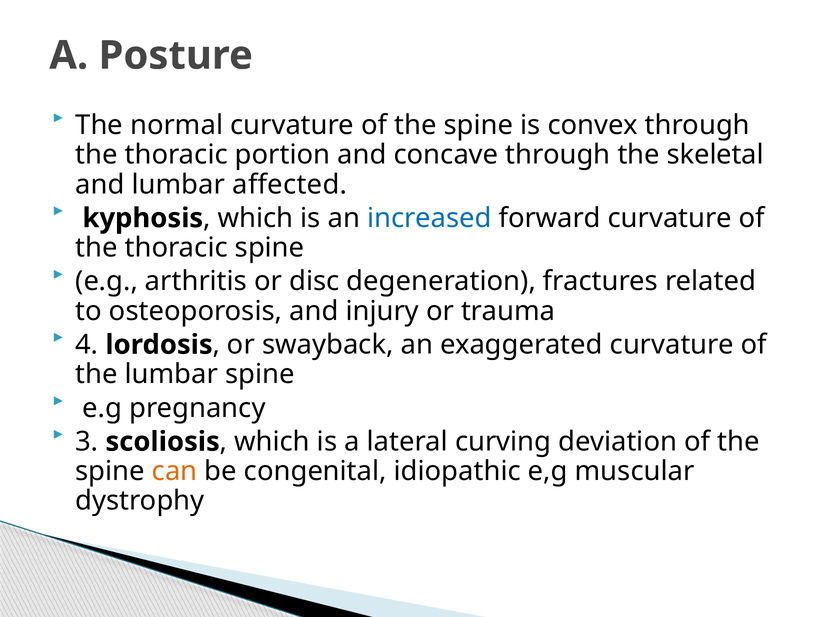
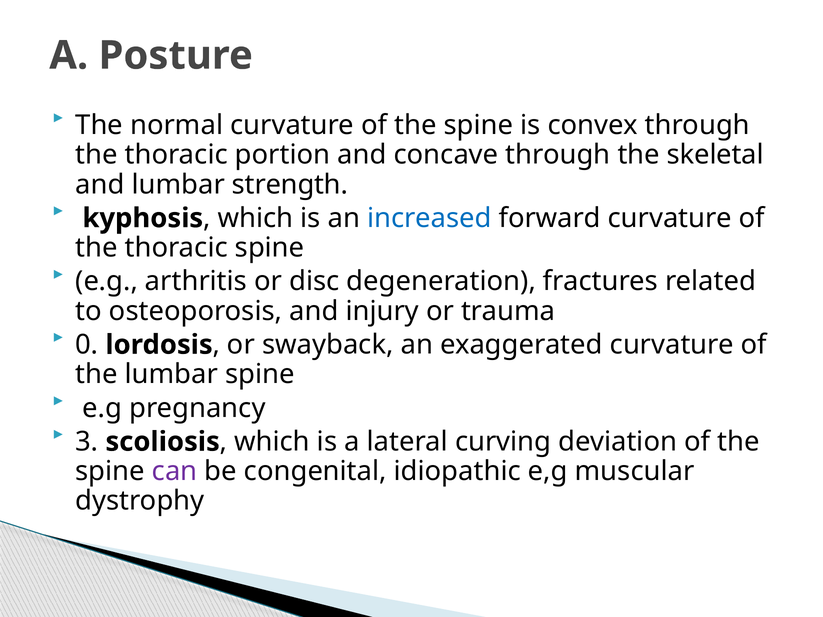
affected: affected -> strength
4: 4 -> 0
can colour: orange -> purple
